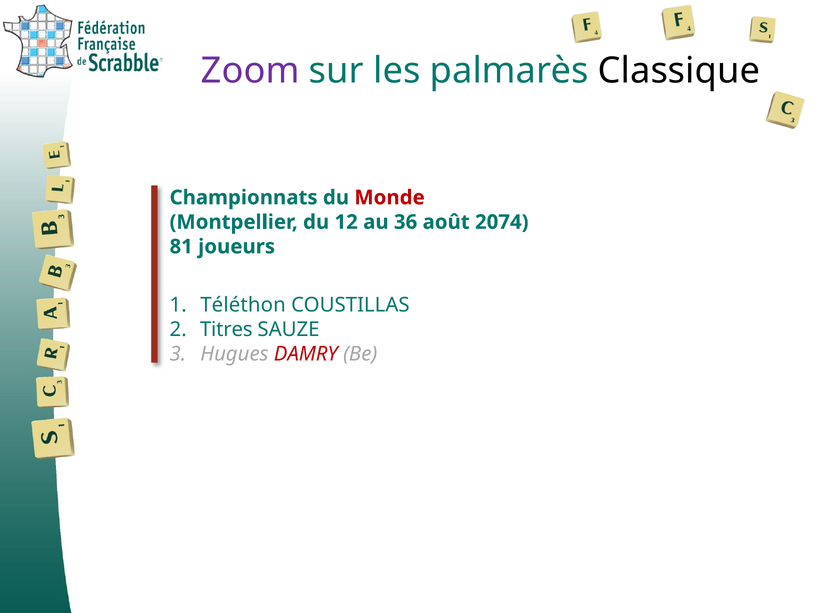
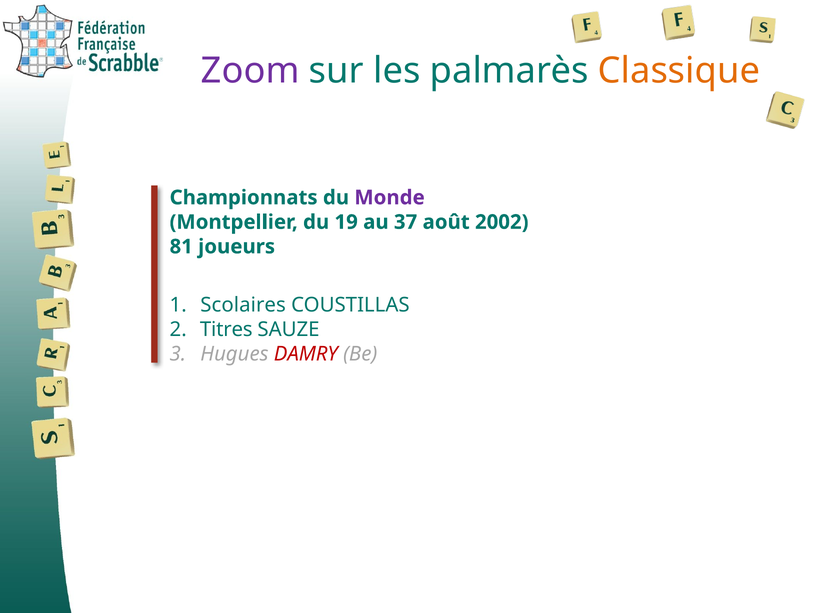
Classique colour: black -> orange
Monde colour: red -> purple
12: 12 -> 19
36: 36 -> 37
2074: 2074 -> 2002
Téléthon: Téléthon -> Scolaires
